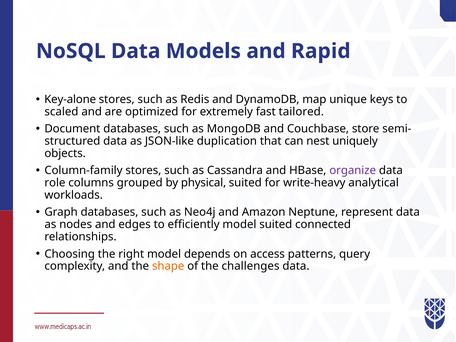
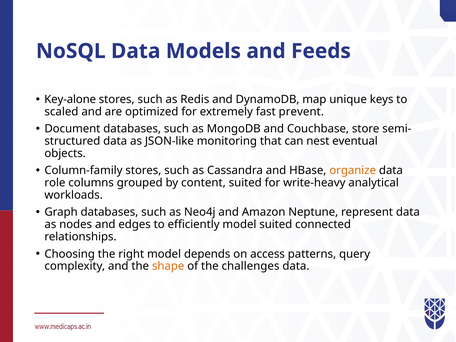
Rapid: Rapid -> Feeds
tailored: tailored -> prevent
duplication: duplication -> monitoring
uniquely: uniquely -> eventual
organize colour: purple -> orange
physical: physical -> content
